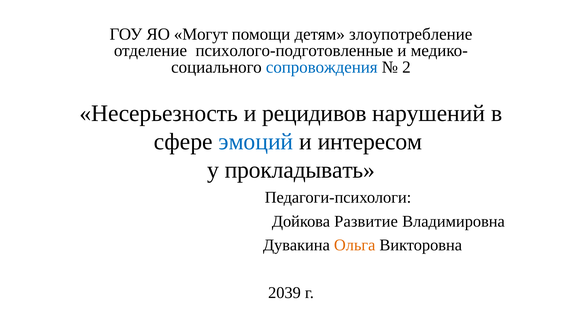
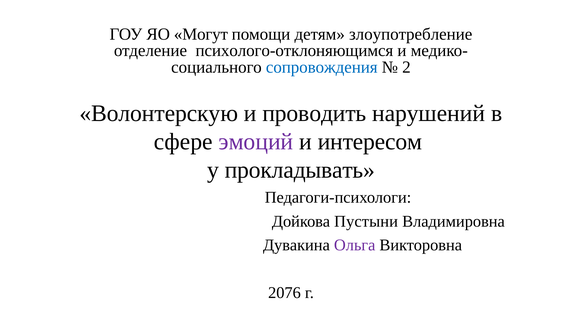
психолого-подготовленные: психолого-подготовленные -> психолого-отклоняющимся
Несерьезность: Несерьезность -> Волонтерскую
рецидивов: рецидивов -> проводить
эмоций colour: blue -> purple
Развитие: Развитие -> Пустыни
Ольга colour: orange -> purple
2039: 2039 -> 2076
